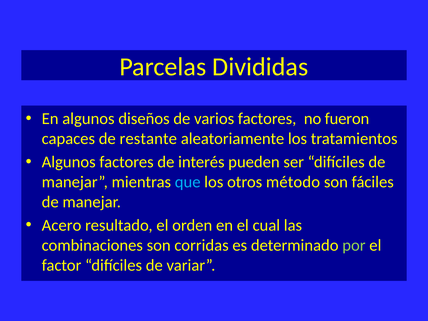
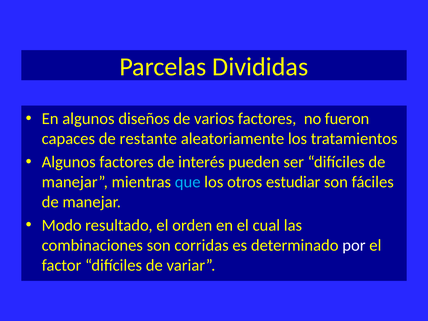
método: método -> estudiar
Acero: Acero -> Modo
por colour: light green -> white
